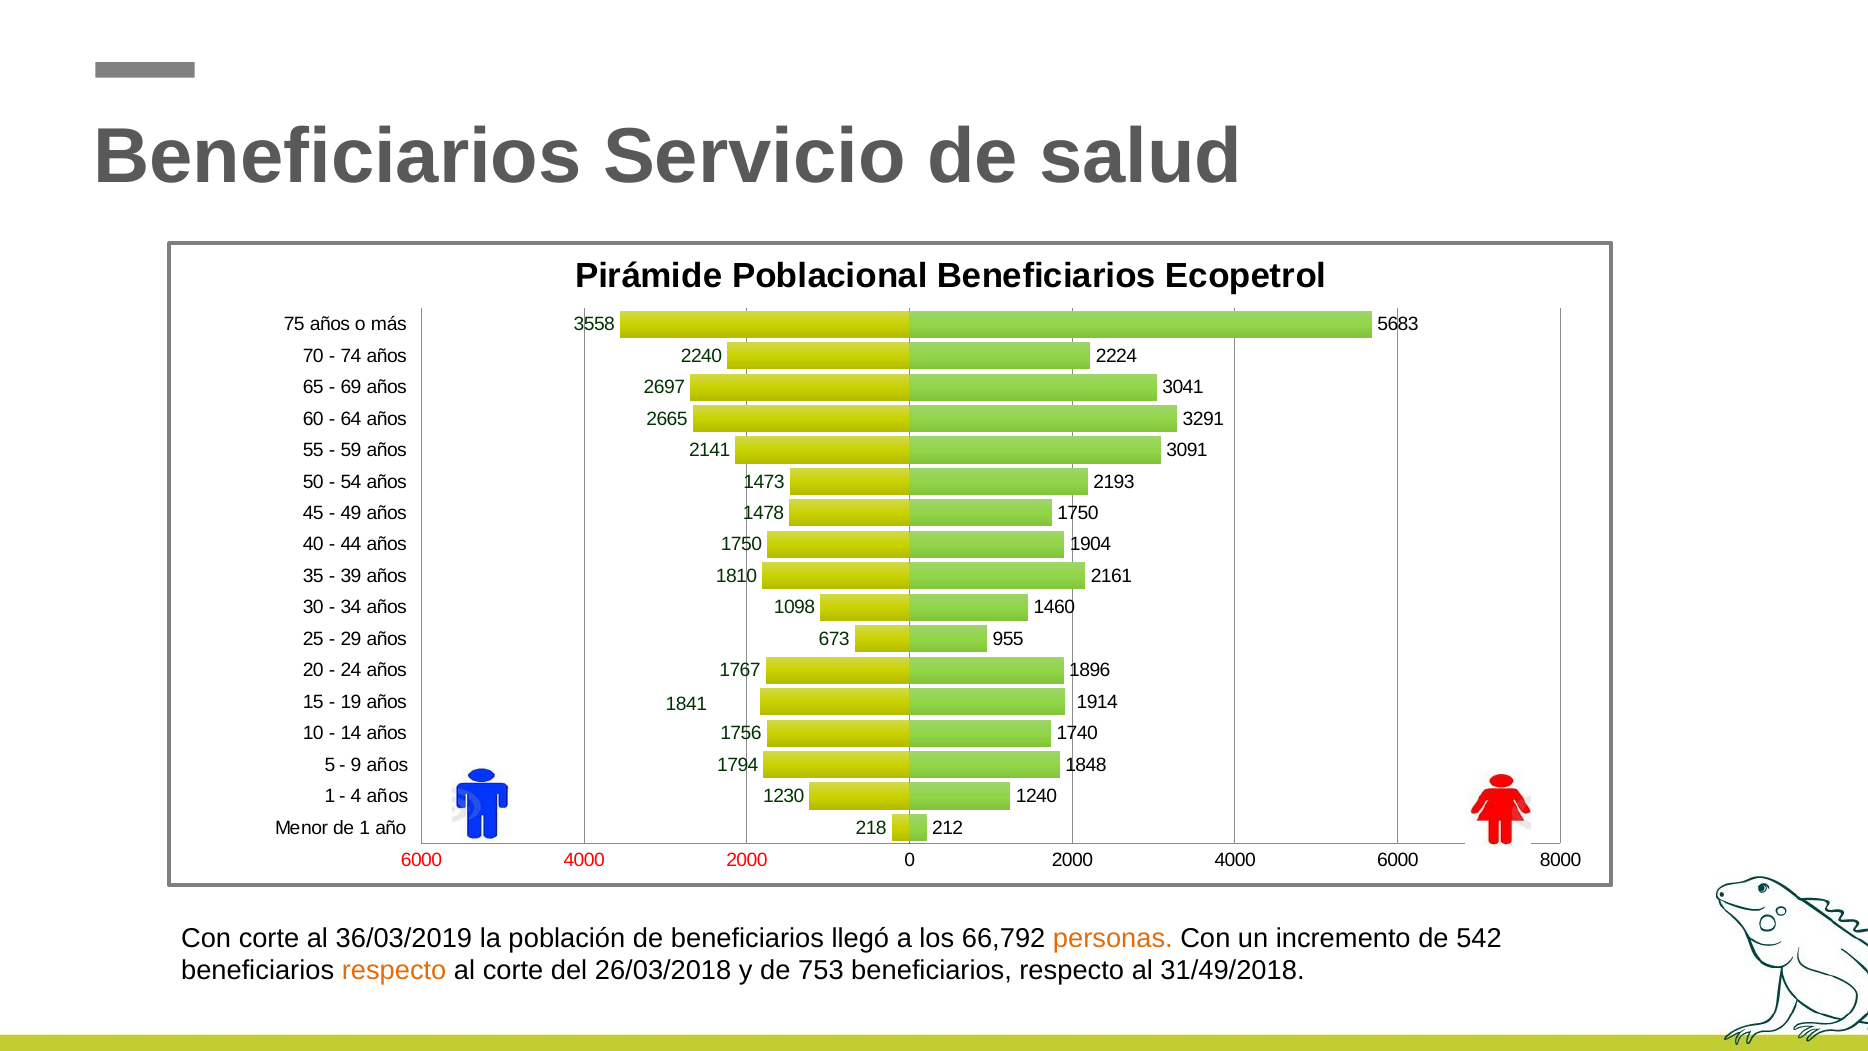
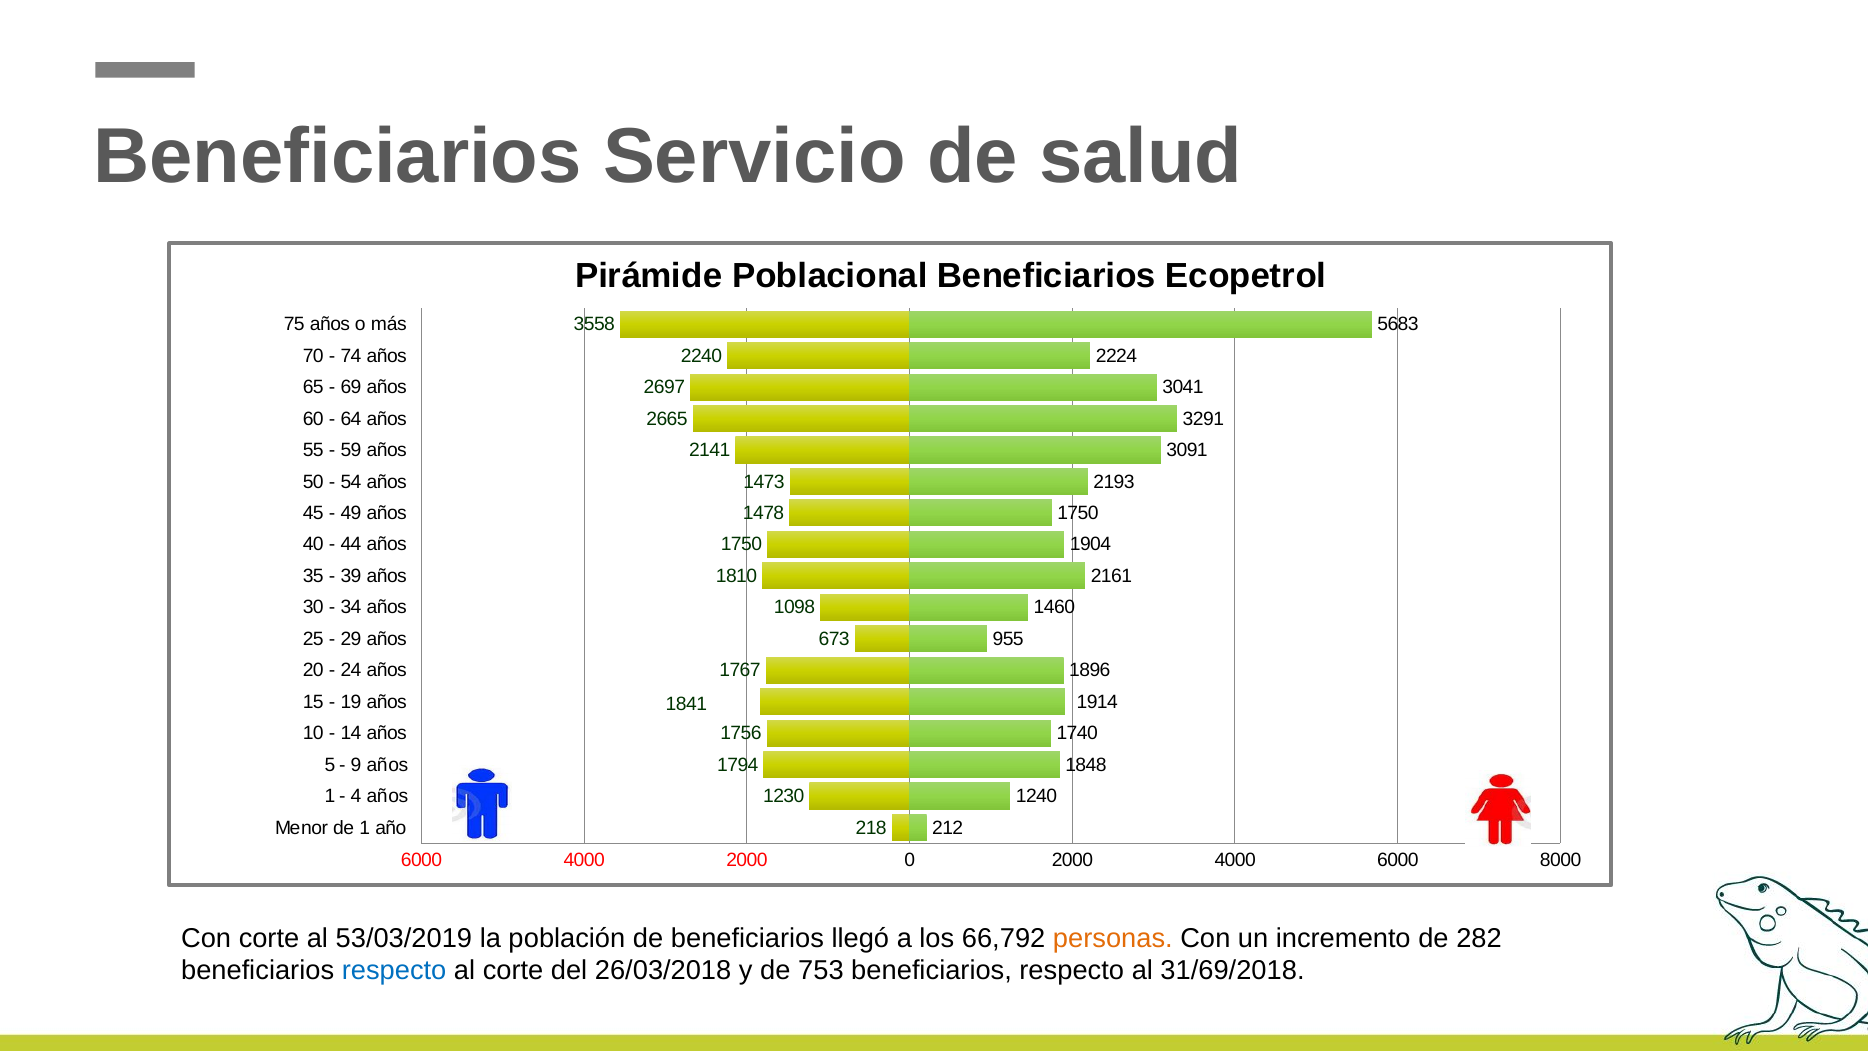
36/03/2019: 36/03/2019 -> 53/03/2019
542: 542 -> 282
respecto at (394, 971) colour: orange -> blue
31/49/2018: 31/49/2018 -> 31/69/2018
